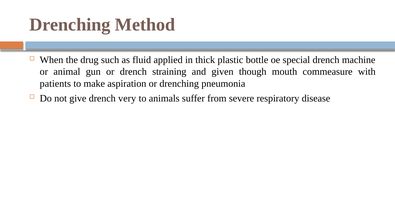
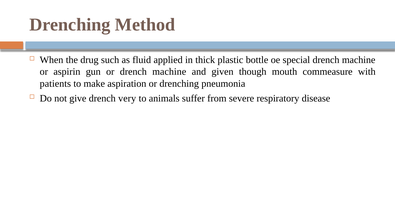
animal: animal -> aspirin
or drench straining: straining -> machine
